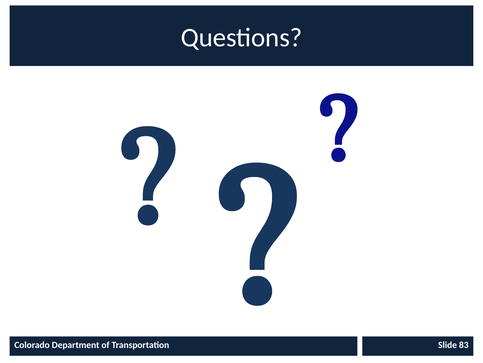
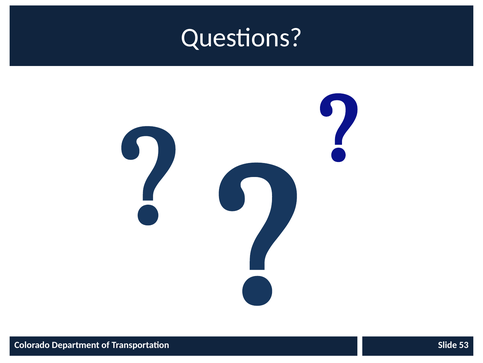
83: 83 -> 53
